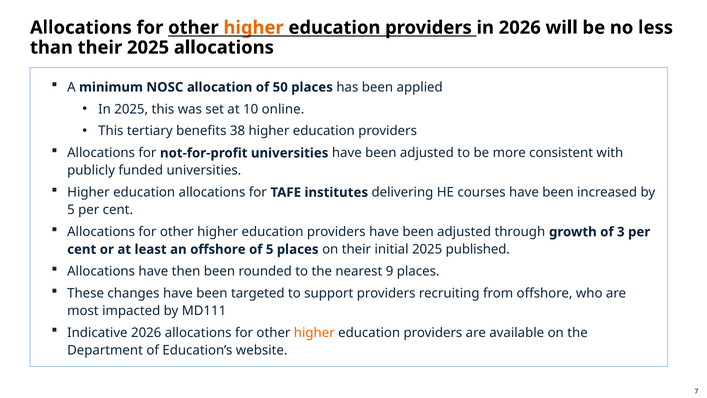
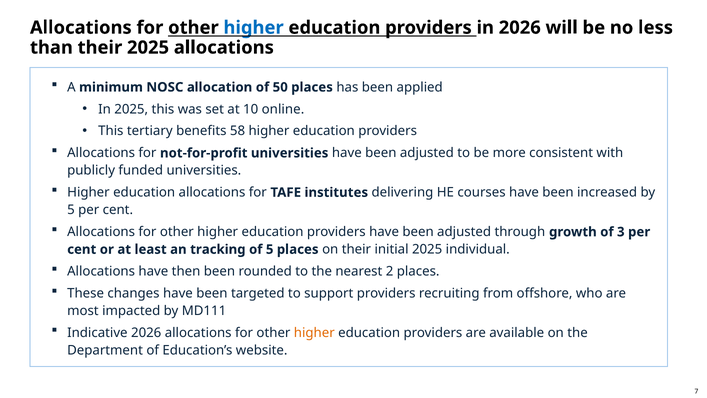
higher at (254, 28) colour: orange -> blue
38: 38 -> 58
an offshore: offshore -> tracking
published: published -> individual
9: 9 -> 2
